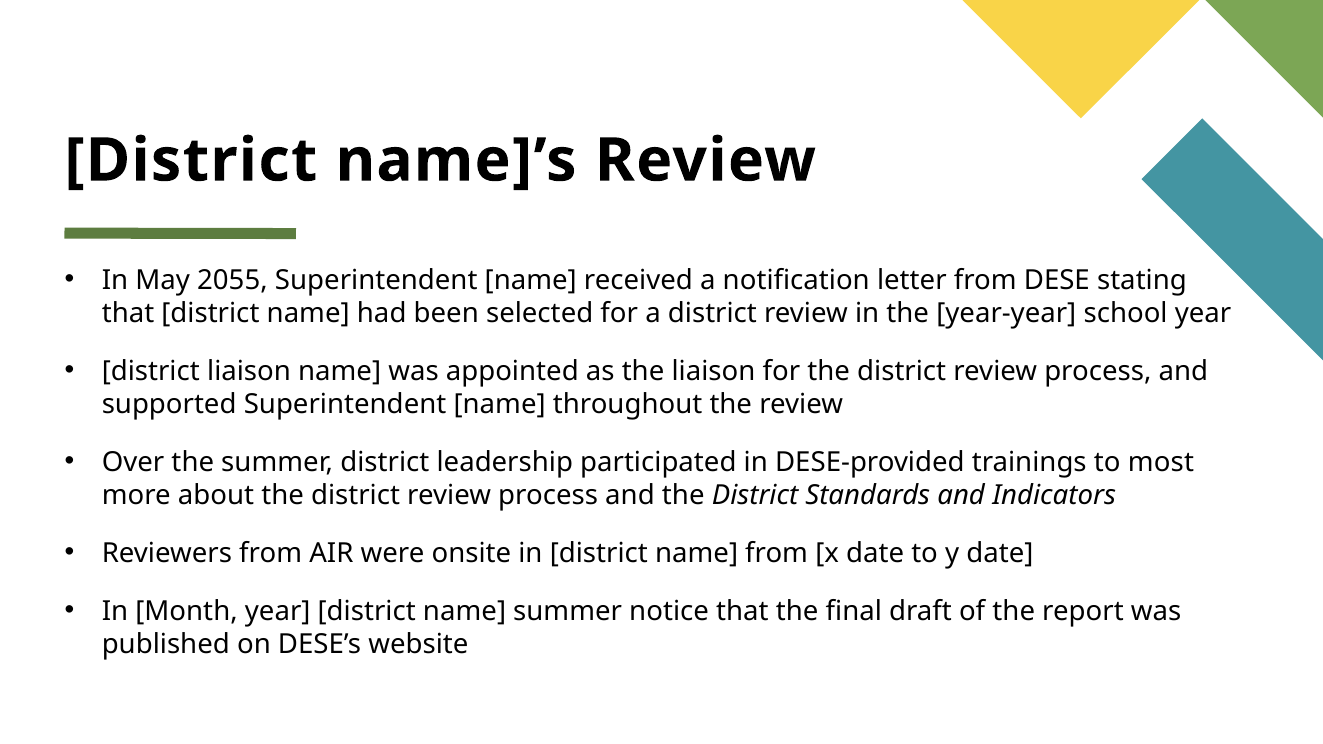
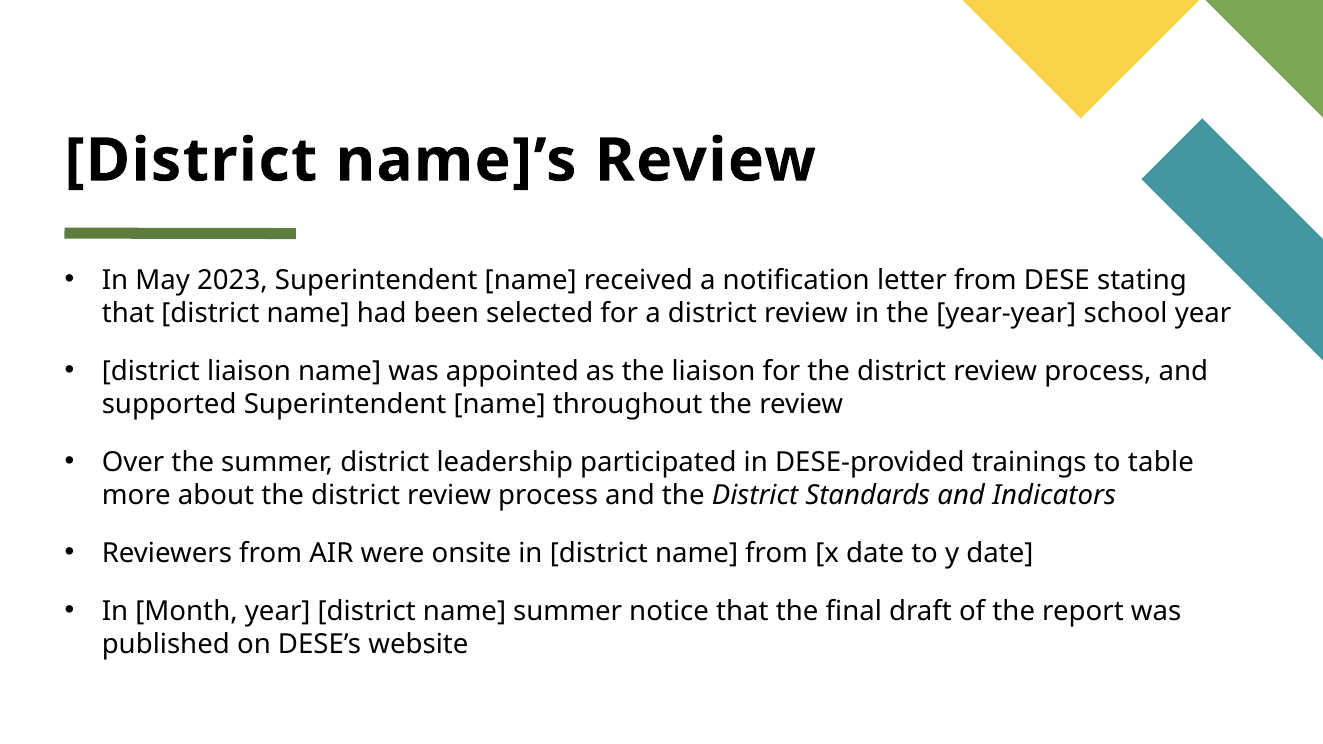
2055: 2055 -> 2023
most: most -> table
